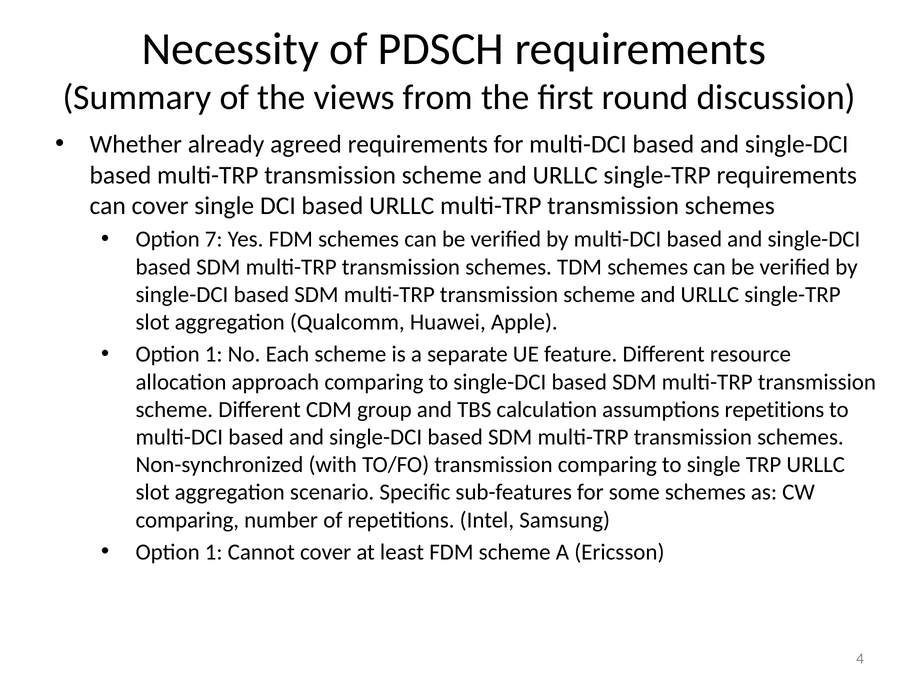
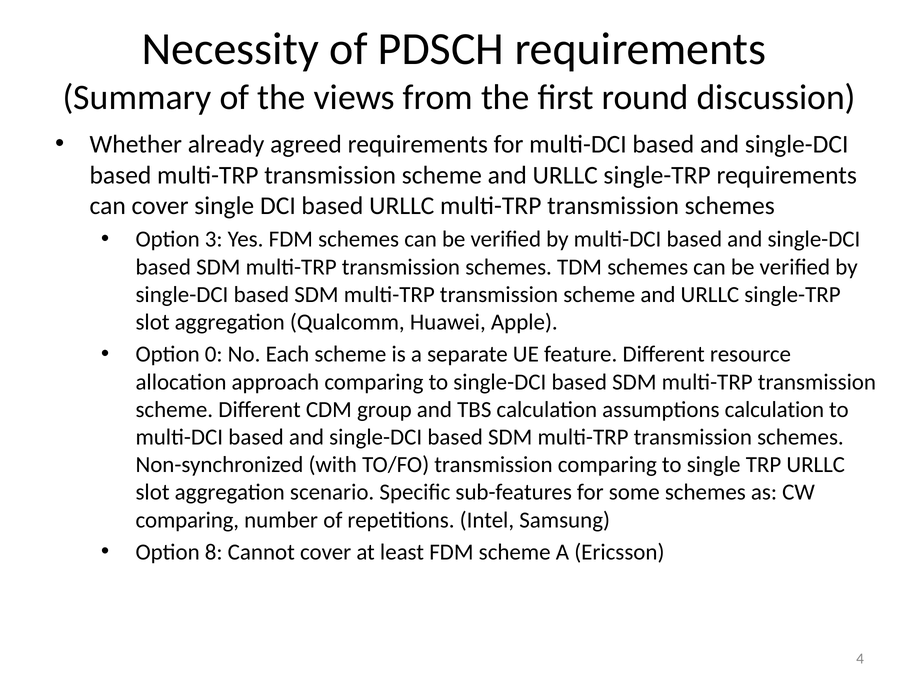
7: 7 -> 3
1 at (214, 354): 1 -> 0
assumptions repetitions: repetitions -> calculation
1 at (214, 552): 1 -> 8
